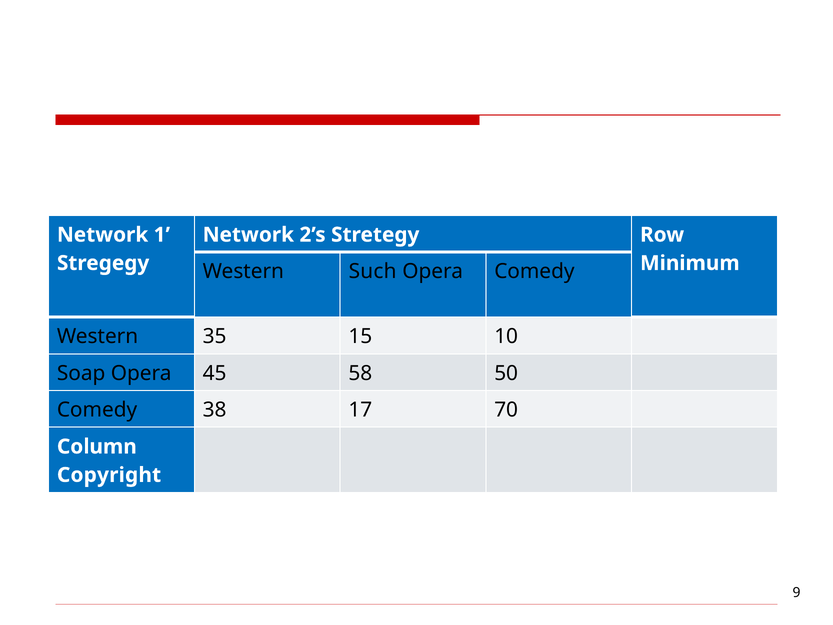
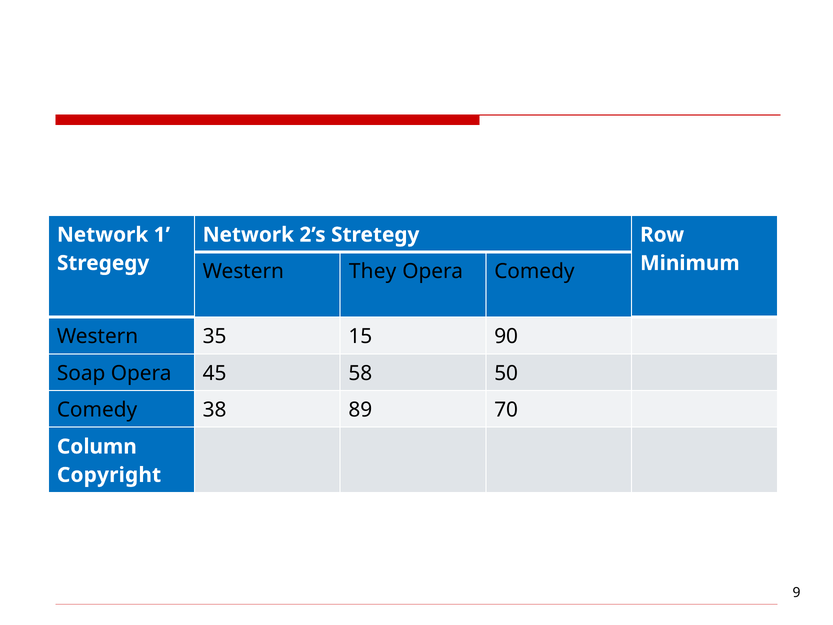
Such: Such -> They
10: 10 -> 90
17: 17 -> 89
